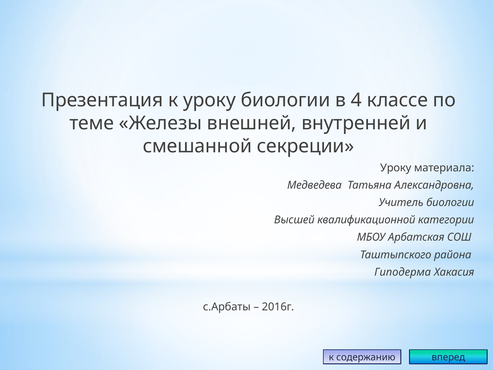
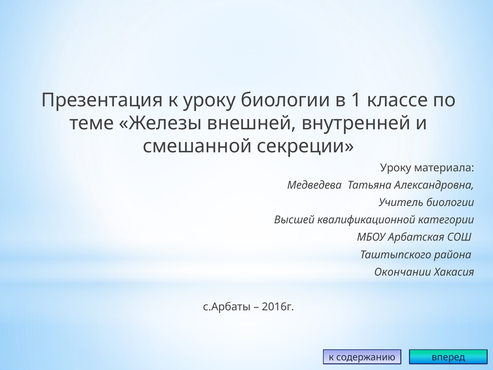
4: 4 -> 1
Гиподерма: Гиподерма -> Окончании
